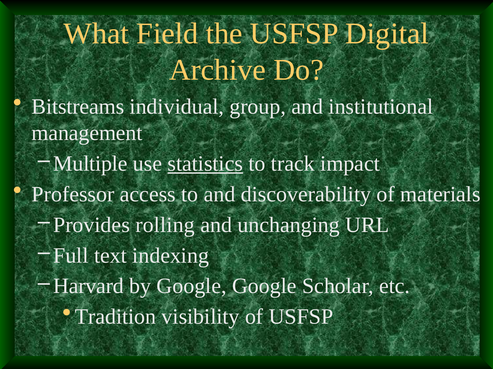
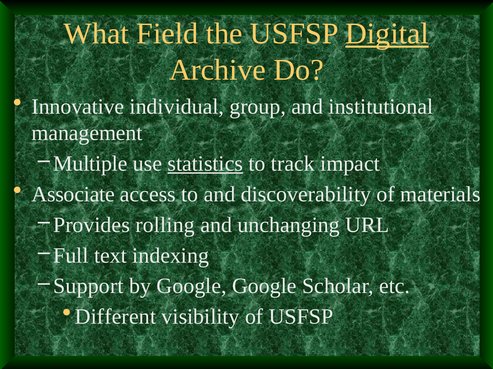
Digital underline: none -> present
Bitstreams: Bitstreams -> Innovative
Professor: Professor -> Associate
Harvard: Harvard -> Support
Tradition: Tradition -> Different
